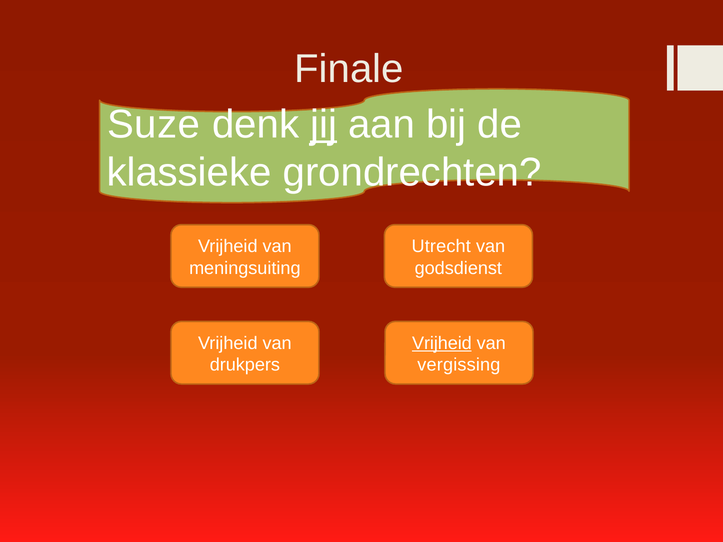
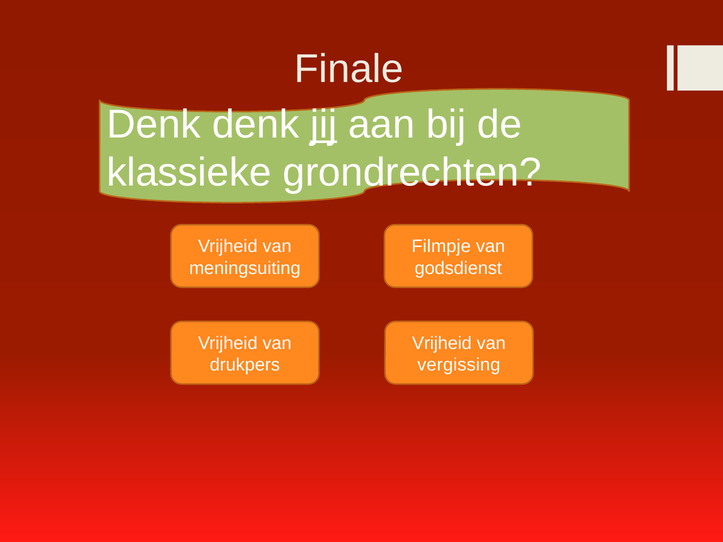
Suze at (154, 125): Suze -> Denk
Utrecht: Utrecht -> Filmpje
Vrijheid at (442, 343) underline: present -> none
